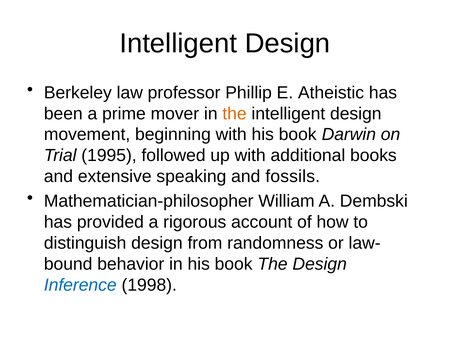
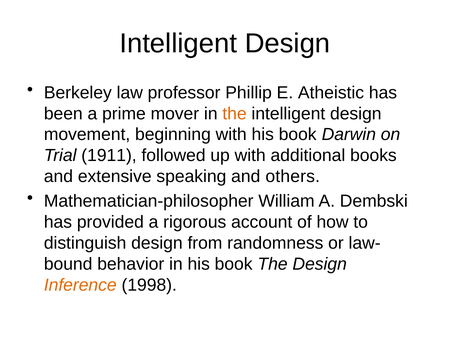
1995: 1995 -> 1911
fossils: fossils -> others
Inference colour: blue -> orange
